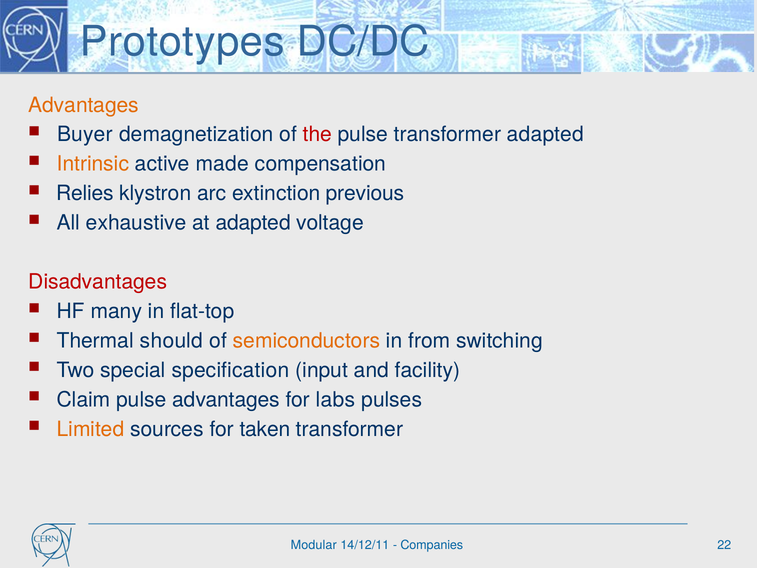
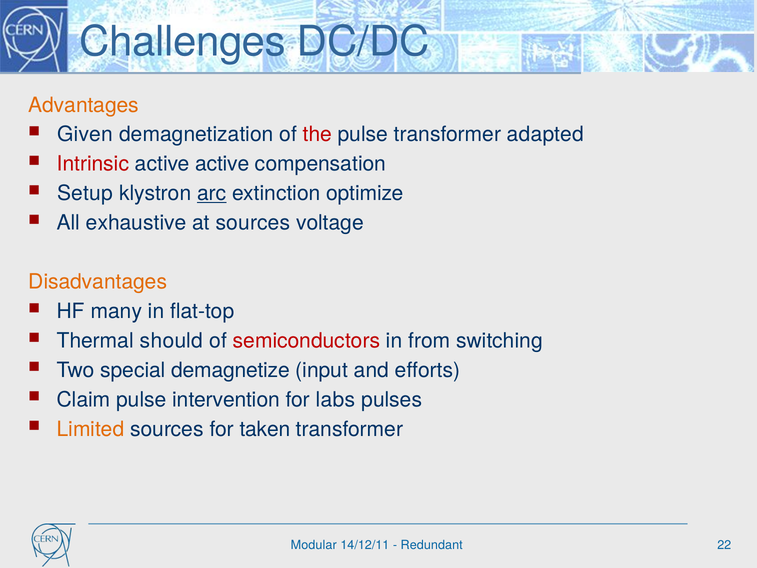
Prototypes: Prototypes -> Challenges
Buyer: Buyer -> Given
Intrinsic colour: orange -> red
active made: made -> active
Relies: Relies -> Setup
arc underline: none -> present
previous: previous -> optimize
at adapted: adapted -> sources
Disadvantages colour: red -> orange
semiconductors colour: orange -> red
specification: specification -> demagnetize
facility: facility -> efforts
pulse advantages: advantages -> intervention
Companies: Companies -> Redundant
